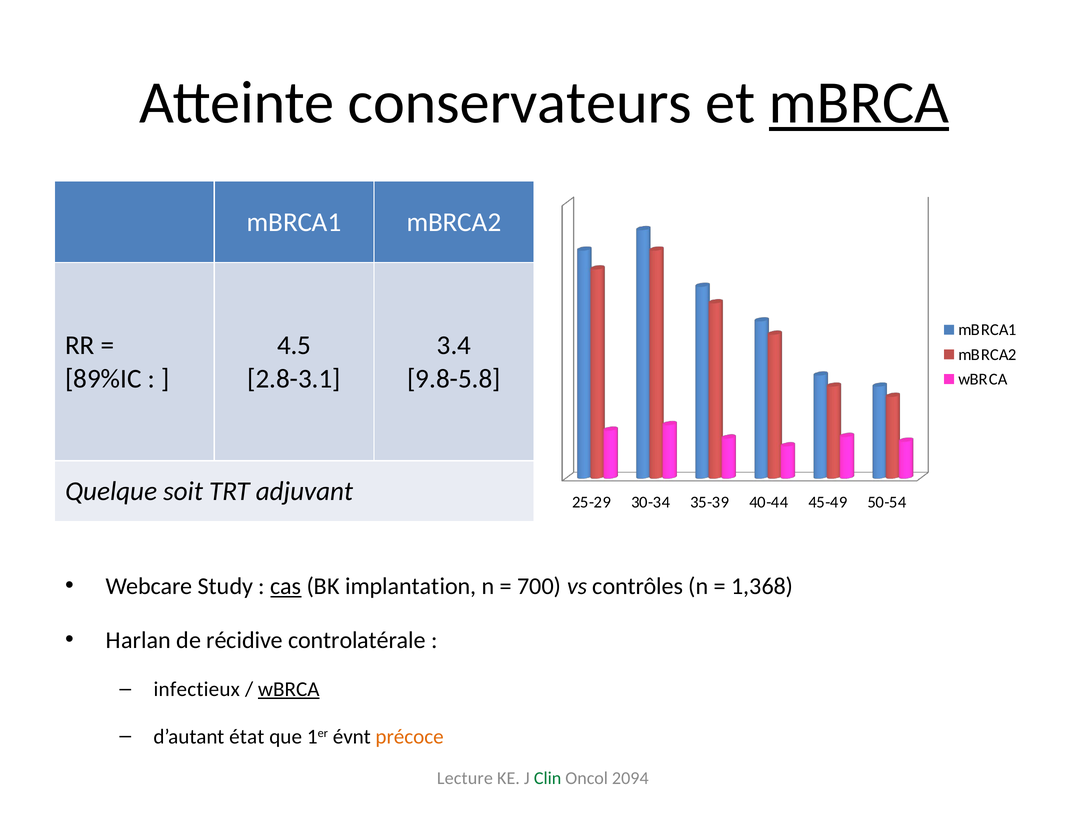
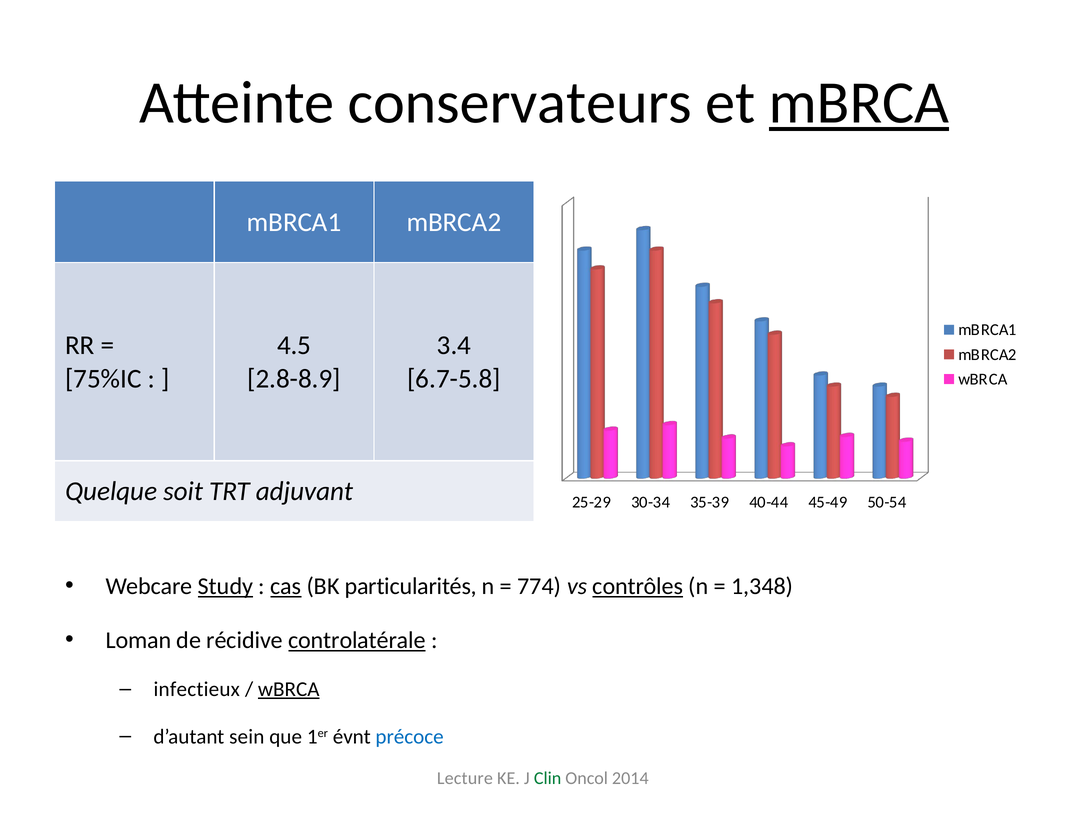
89%IC: 89%IC -> 75%IC
2.8-3.1: 2.8-3.1 -> 2.8-8.9
9.8-5.8: 9.8-5.8 -> 6.7-5.8
Study underline: none -> present
implantation: implantation -> particularités
700: 700 -> 774
contrôles underline: none -> present
1,368: 1,368 -> 1,348
Harlan: Harlan -> Loman
controlatérale underline: none -> present
état: état -> sein
précoce colour: orange -> blue
2094: 2094 -> 2014
